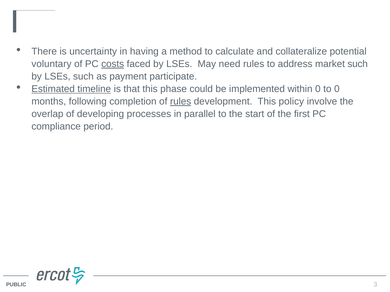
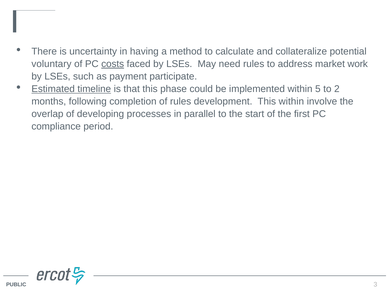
market such: such -> work
within 0: 0 -> 5
to 0: 0 -> 2
rules at (181, 102) underline: present -> none
This policy: policy -> within
